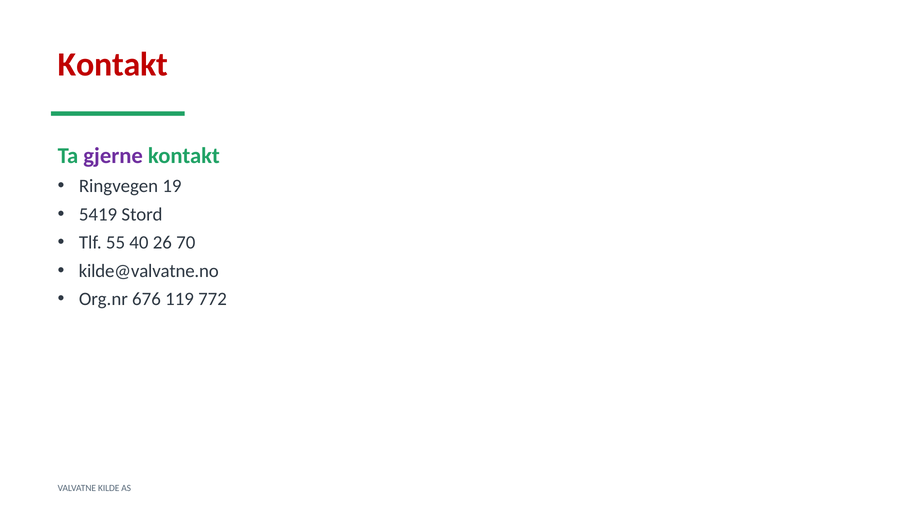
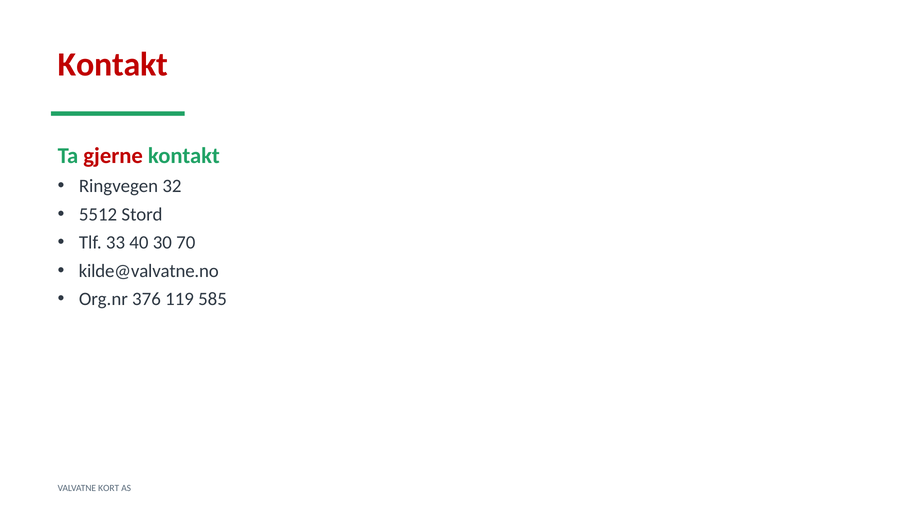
gjerne colour: purple -> red
19: 19 -> 32
5419: 5419 -> 5512
55: 55 -> 33
26: 26 -> 30
676: 676 -> 376
772: 772 -> 585
KILDE: KILDE -> KORT
